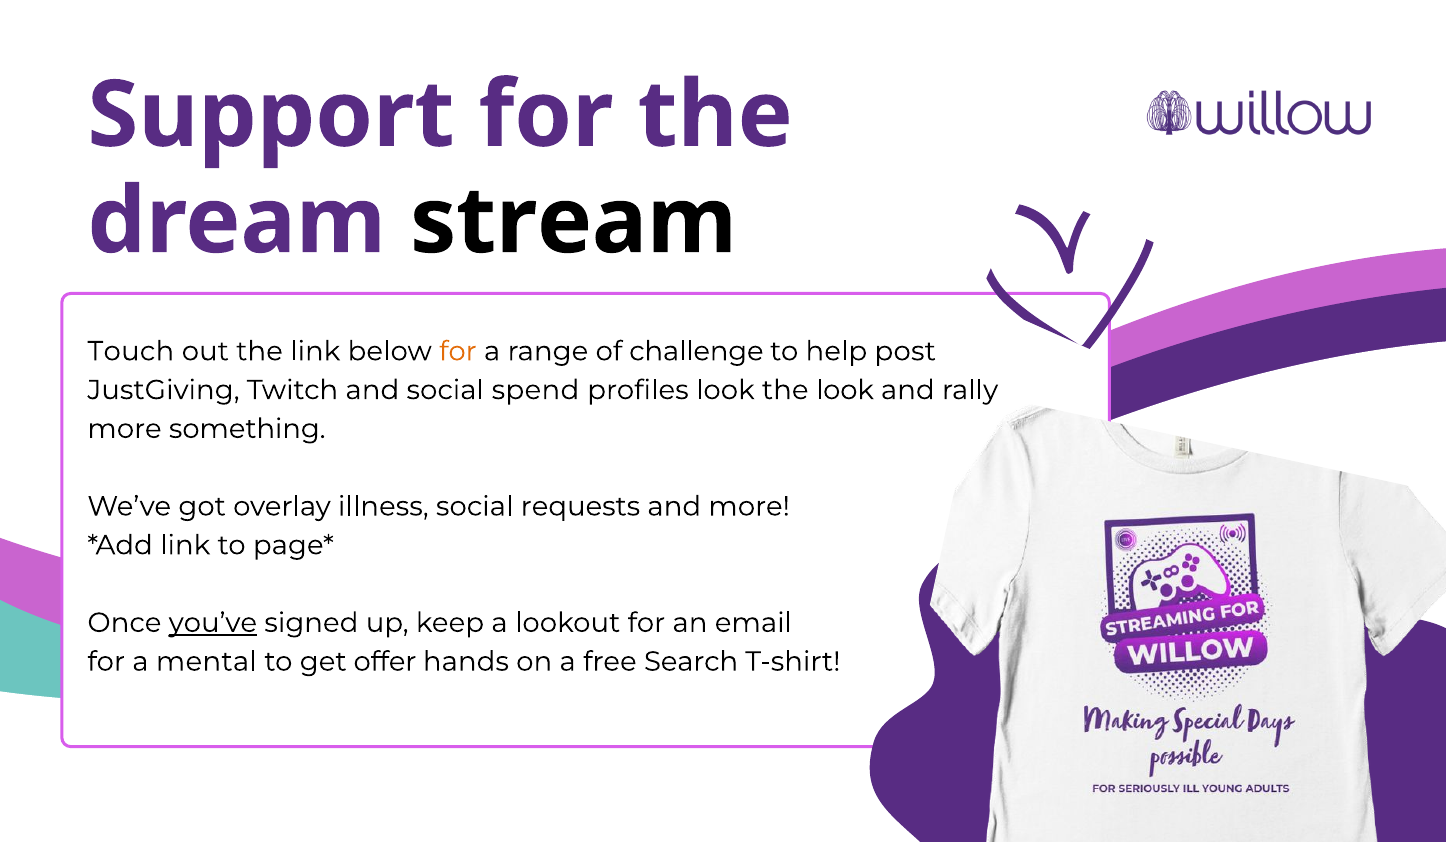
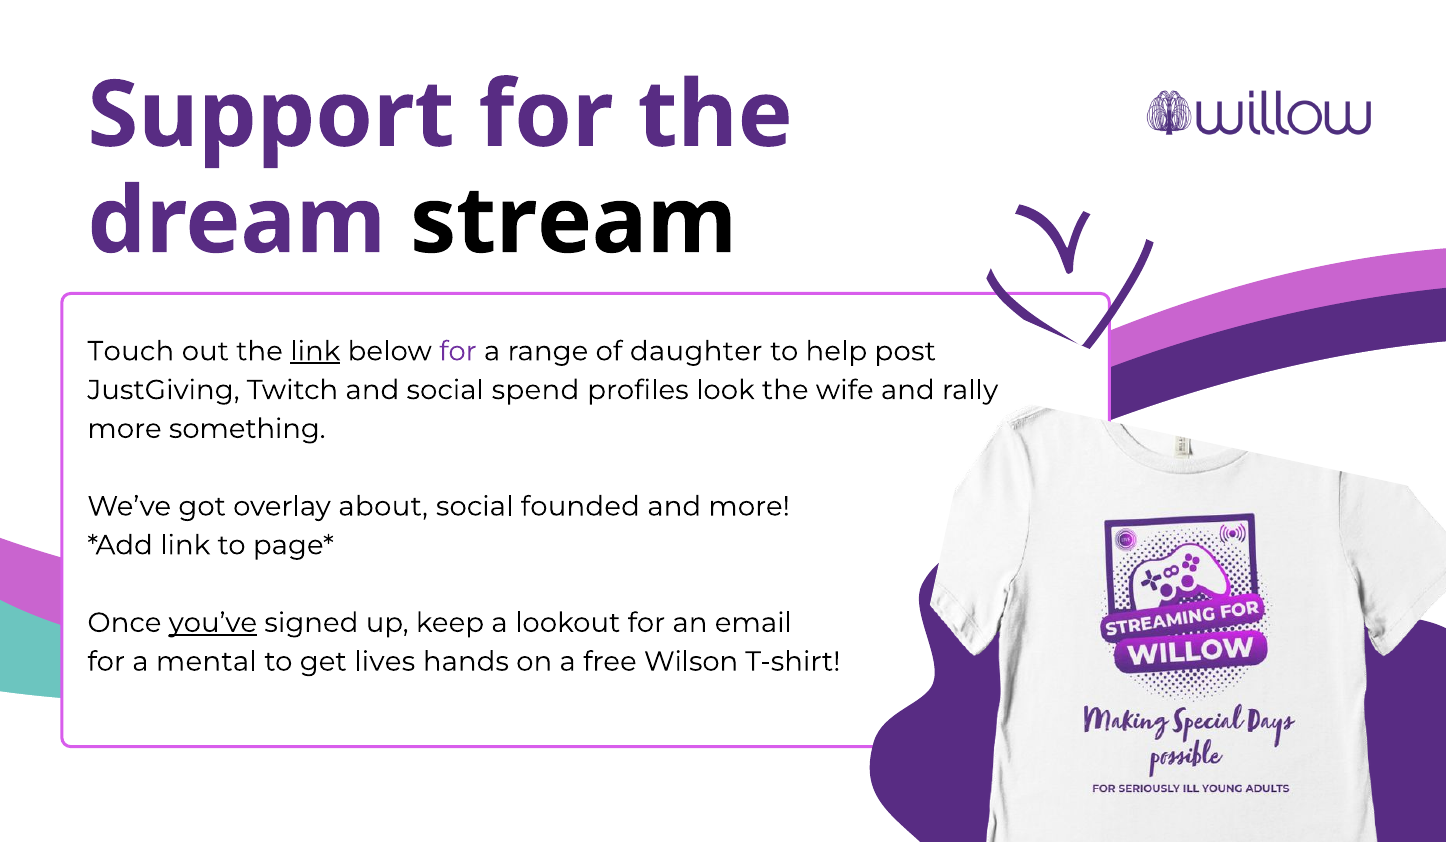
link at (315, 351) underline: none -> present
for at (458, 351) colour: orange -> purple
challenge: challenge -> daughter
the look: look -> wife
illness: illness -> about
requests: requests -> founded
offer: offer -> lives
Search: Search -> Wilson
